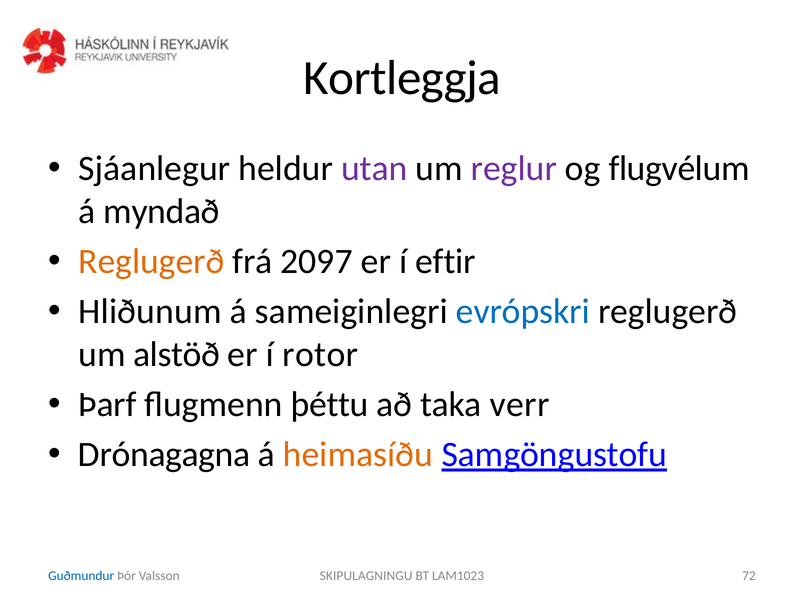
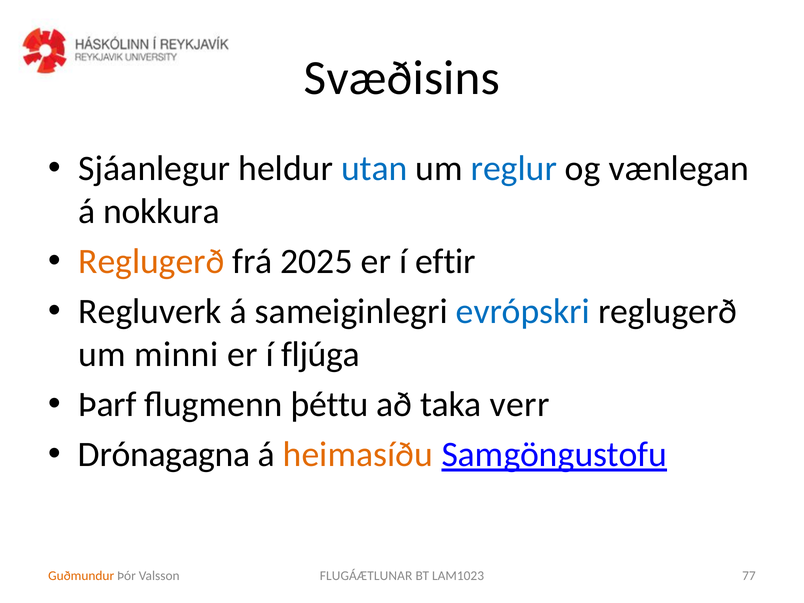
Kortleggja: Kortleggja -> Svæðisins
utan colour: purple -> blue
reglur colour: purple -> blue
flugvélum: flugvélum -> vænlegan
myndað: myndað -> nokkura
2097: 2097 -> 2025
Hliðunum: Hliðunum -> Regluverk
alstöð: alstöð -> minni
rotor: rotor -> fljúga
Guðmundur colour: blue -> orange
SKIPULAGNINGU: SKIPULAGNINGU -> FLUGÁÆTLUNAR
72: 72 -> 77
